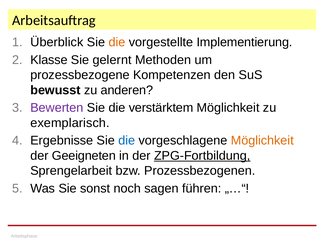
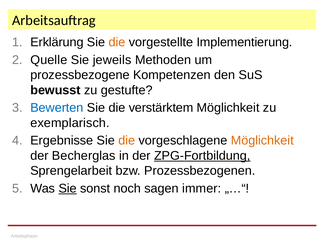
Überblick: Überblick -> Erklärung
Klasse: Klasse -> Quelle
gelernt: gelernt -> jeweils
anderen: anderen -> gestufte
Bewerten colour: purple -> blue
die at (127, 141) colour: blue -> orange
Geeigneten: Geeigneten -> Becherglas
Sie at (68, 188) underline: none -> present
führen: führen -> immer
